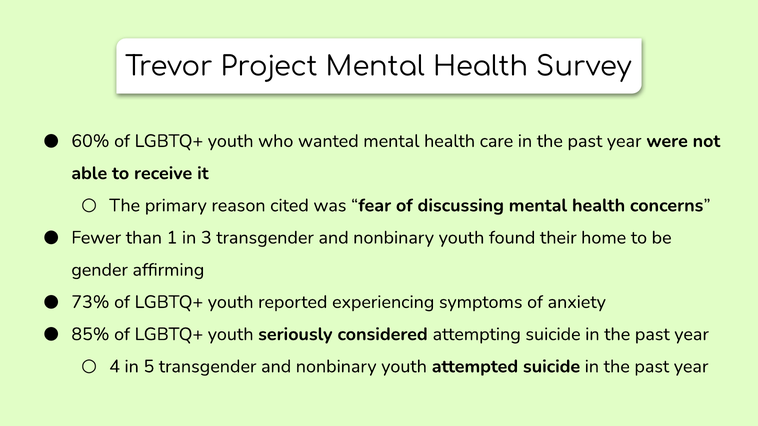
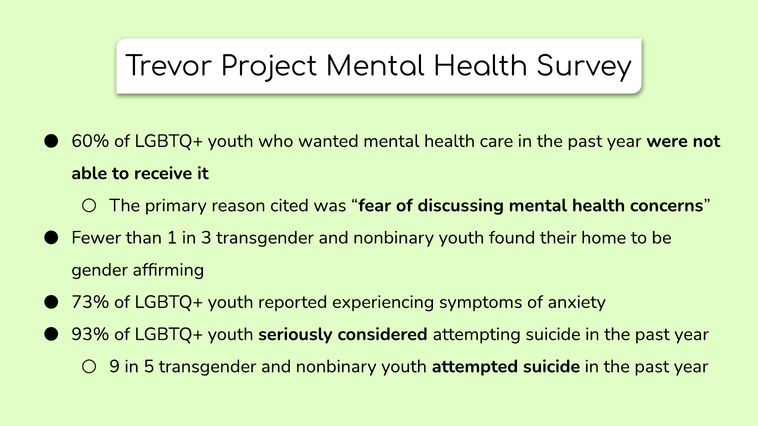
85%: 85% -> 93%
4: 4 -> 9
